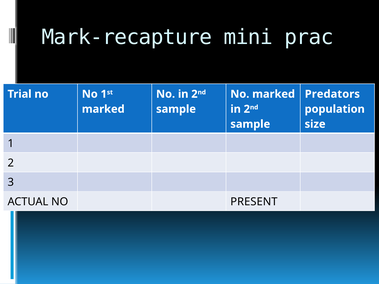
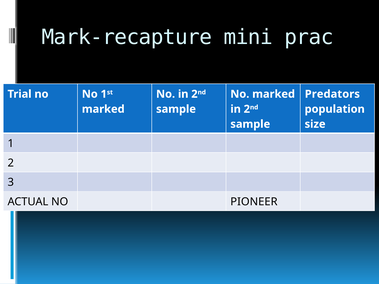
PRESENT: PRESENT -> PIONEER
